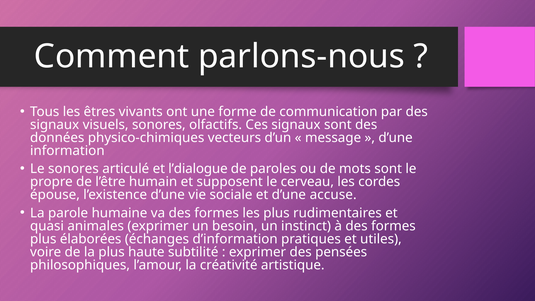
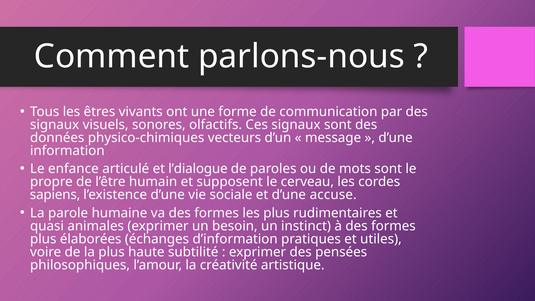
Le sonores: sonores -> enfance
épouse: épouse -> sapiens
